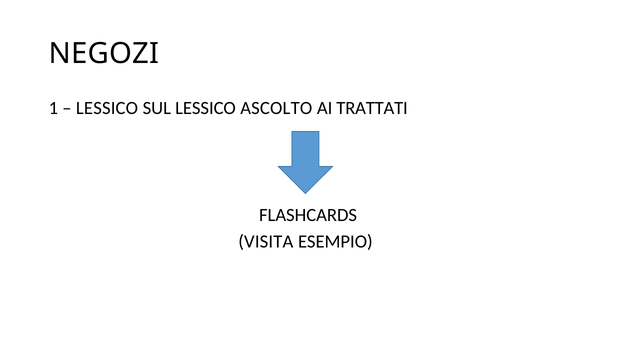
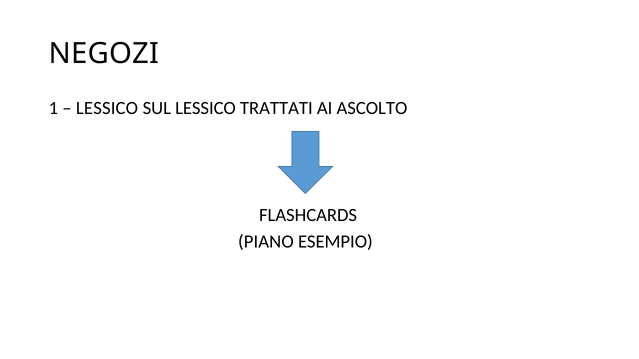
ASCOLTO: ASCOLTO -> TRATTATI
TRATTATI: TRATTATI -> ASCOLTO
VISITA: VISITA -> PIANO
